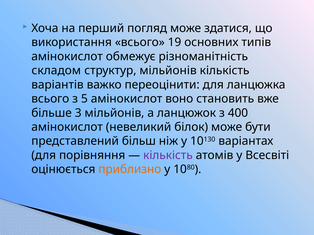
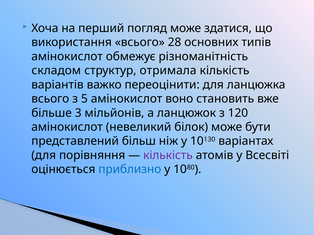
19: 19 -> 28
структур мільйонів: мільйонів -> отримала
400: 400 -> 120
приблизно colour: orange -> blue
